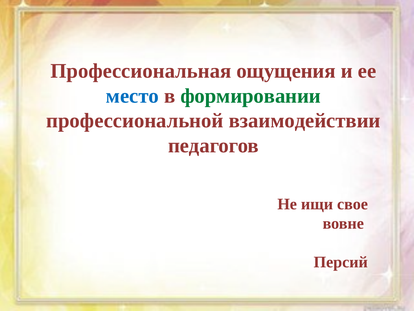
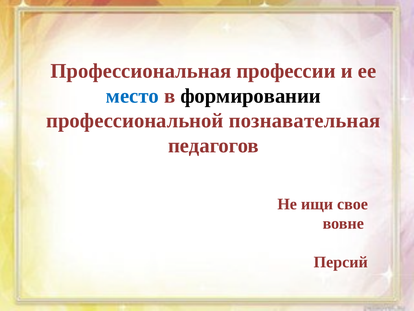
ощущения: ощущения -> профессии
формировании colour: green -> black
взаимодействии: взаимодействии -> познавательная
